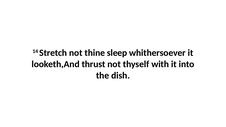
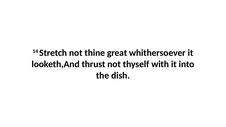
sleep: sleep -> great
